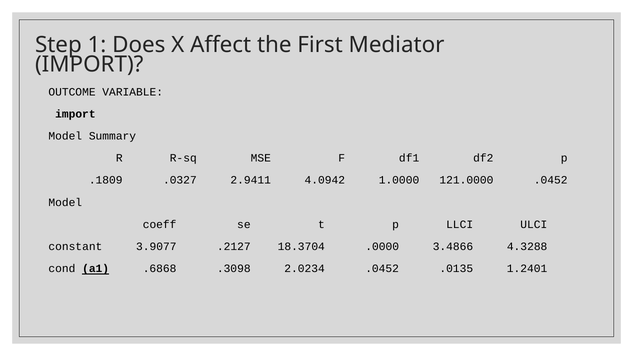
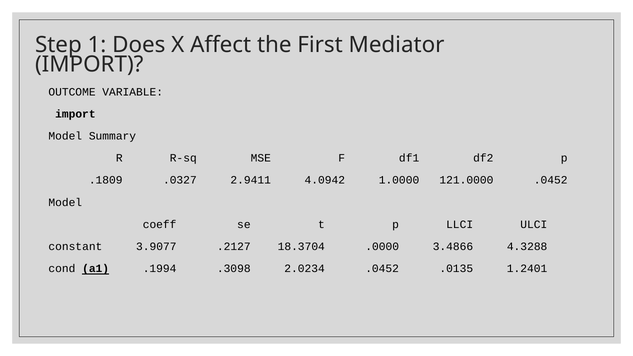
.6868: .6868 -> .1994
